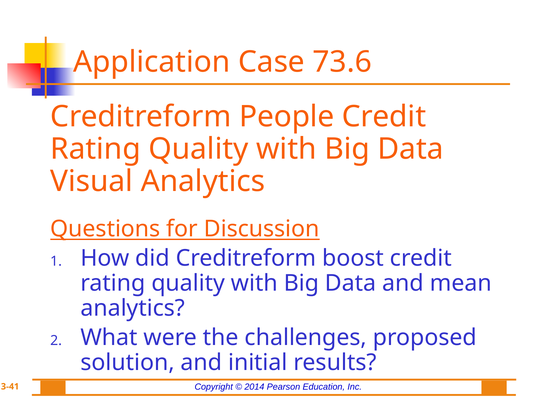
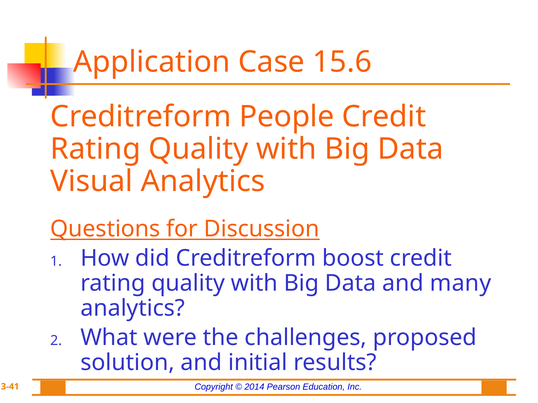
73.6: 73.6 -> 15.6
mean: mean -> many
